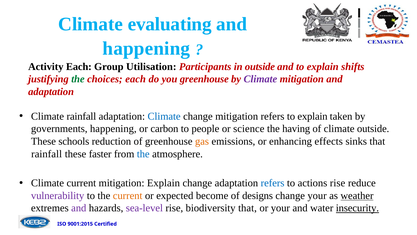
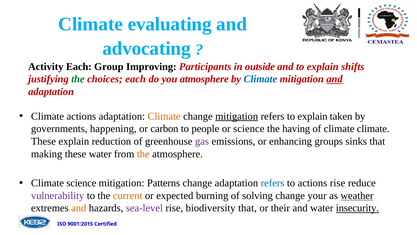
happening at (146, 49): happening -> advocating
Utilisation: Utilisation -> Improving
you greenhouse: greenhouse -> atmosphere
Climate at (260, 79) colour: purple -> blue
and at (334, 79) underline: none -> present
Climate rainfall: rainfall -> actions
Climate at (164, 116) colour: blue -> orange
mitigation at (237, 116) underline: none -> present
climate outside: outside -> climate
These schools: schools -> explain
gas colour: orange -> purple
effects: effects -> groups
rainfall at (47, 154): rainfall -> making
these faster: faster -> water
the at (143, 154) colour: blue -> orange
Climate current: current -> science
mitigation Explain: Explain -> Patterns
become: become -> burning
designs: designs -> solving
and at (79, 208) colour: purple -> orange
or your: your -> their
